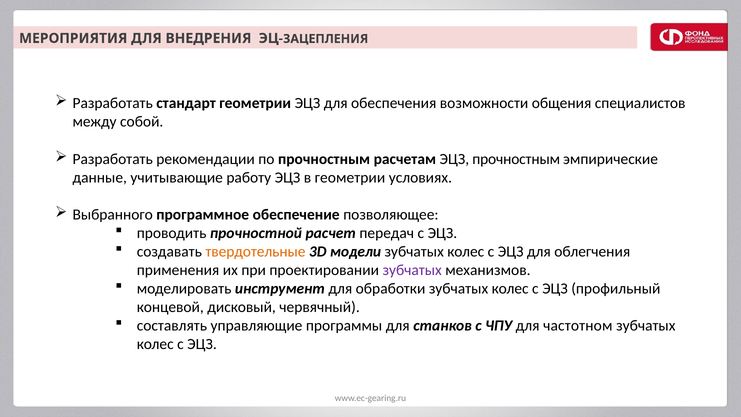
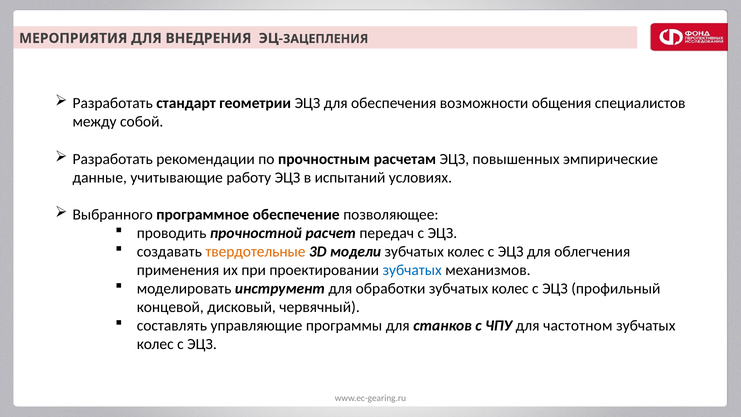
ЭЦЗ прочностным: прочностным -> повышенных
в геометрии: геометрии -> испытаний
зубчатых at (412, 270) colour: purple -> blue
